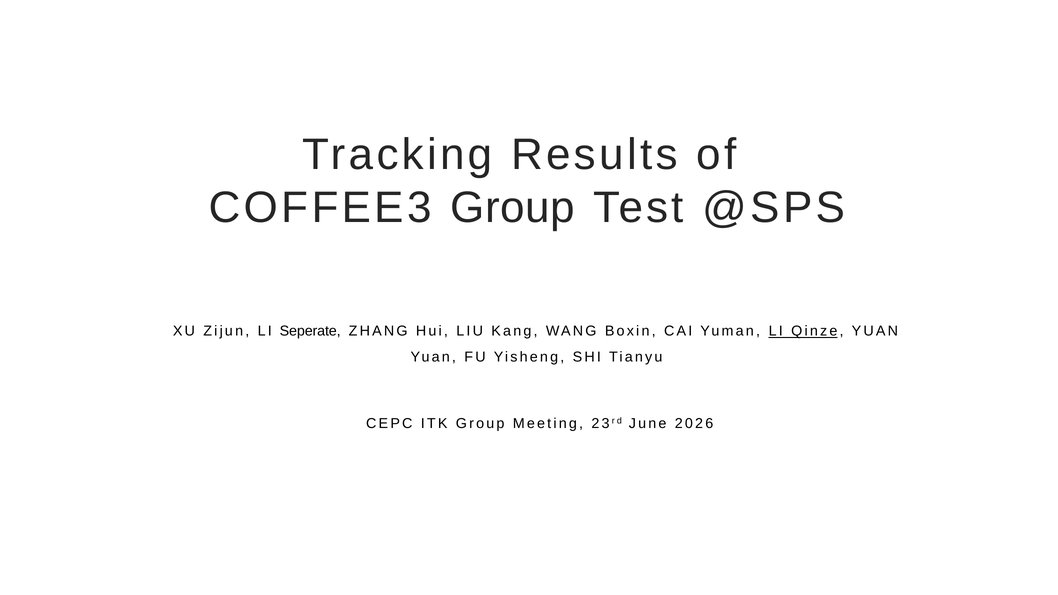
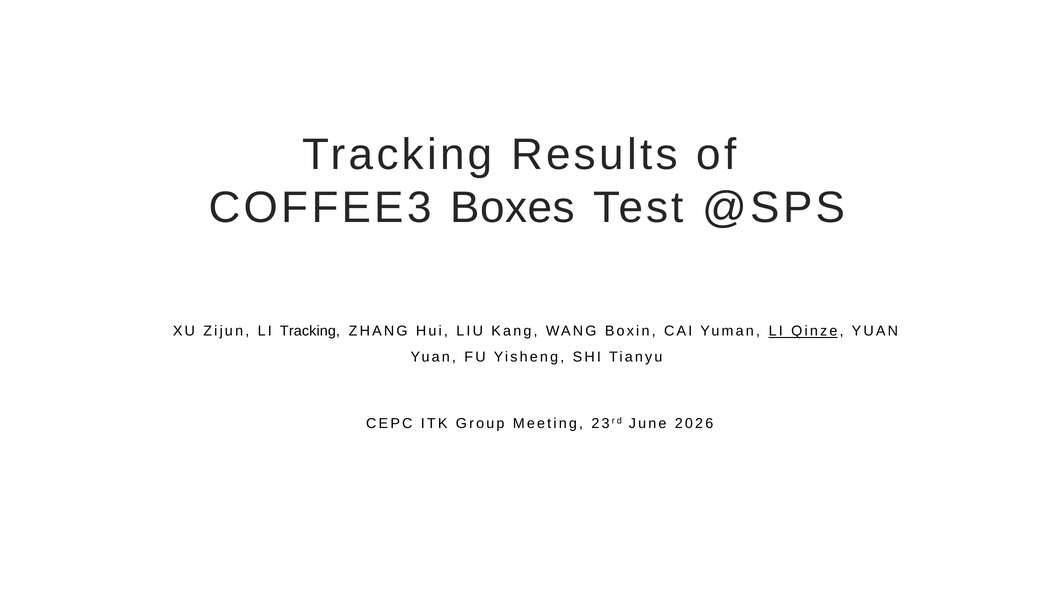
COFFEE3 Group: Group -> Boxes
LI Seperate: Seperate -> Tracking
